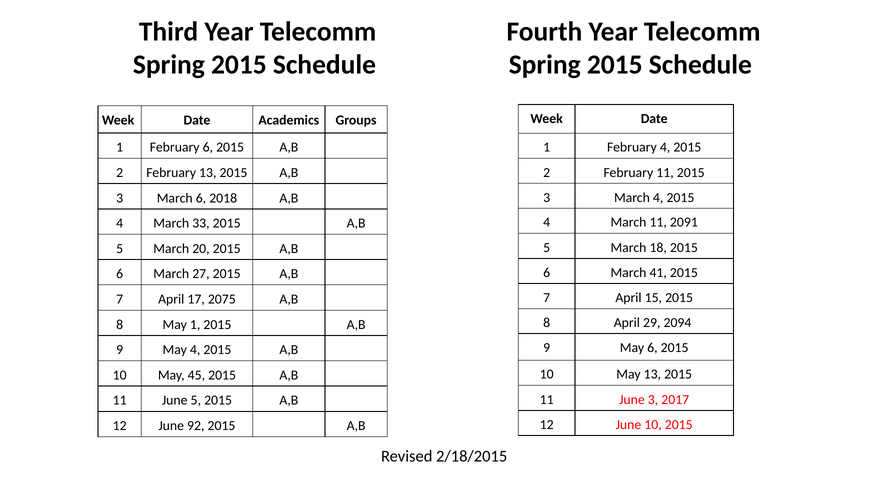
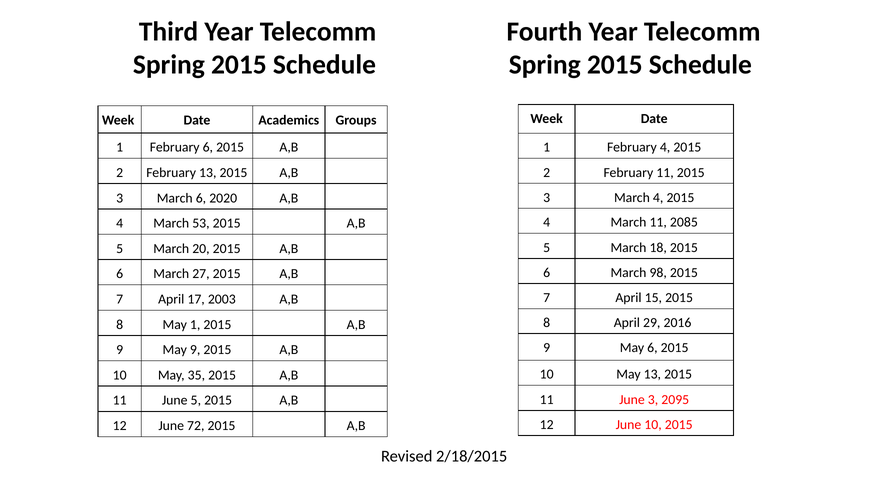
2018: 2018 -> 2020
2091: 2091 -> 2085
33: 33 -> 53
41: 41 -> 98
2075: 2075 -> 2003
2094: 2094 -> 2016
May 4: 4 -> 9
45: 45 -> 35
2017: 2017 -> 2095
92: 92 -> 72
